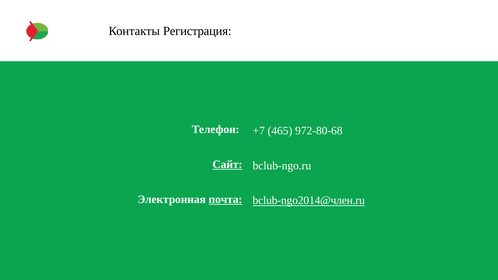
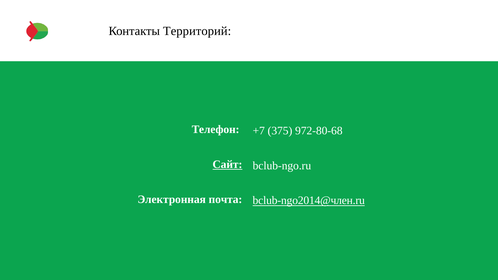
Регистрация: Регистрация -> Территорий
465: 465 -> 375
почта underline: present -> none
